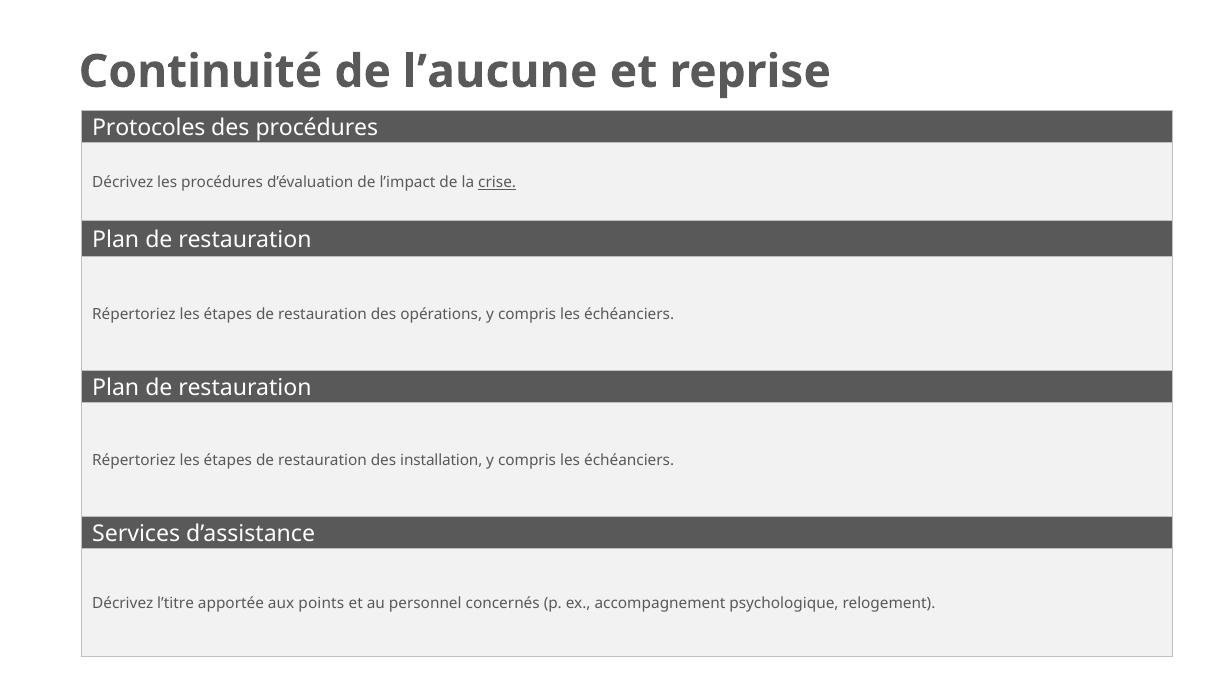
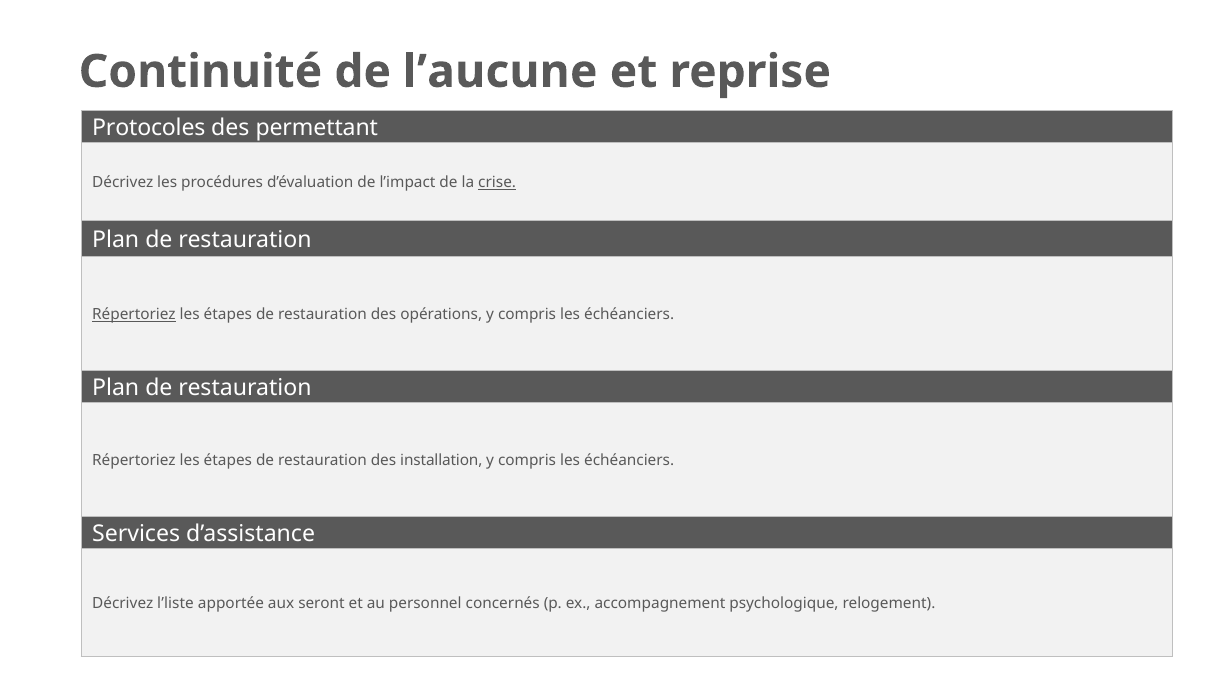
des procédures: procédures -> permettant
Répertoriez at (134, 314) underline: none -> present
l’titre: l’titre -> l’liste
points: points -> seront
